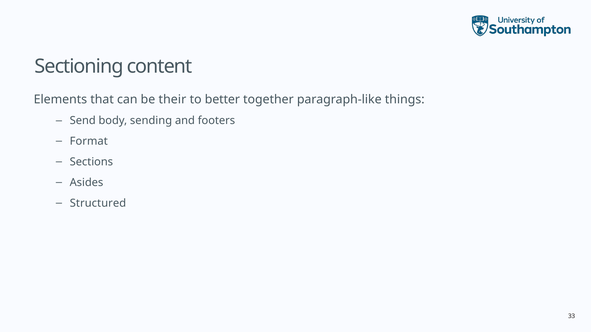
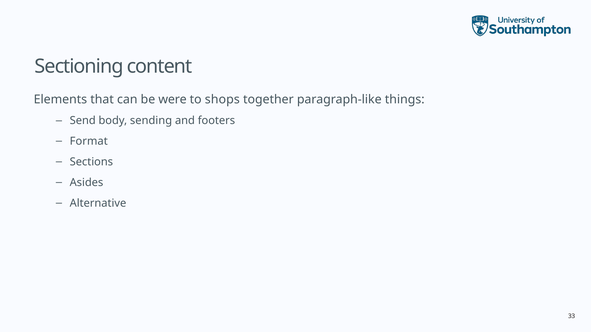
their: their -> were
better: better -> shops
Structured: Structured -> Alternative
